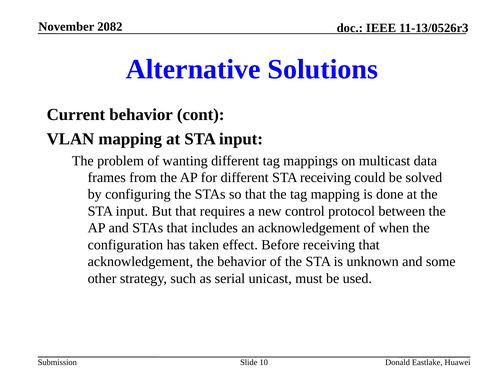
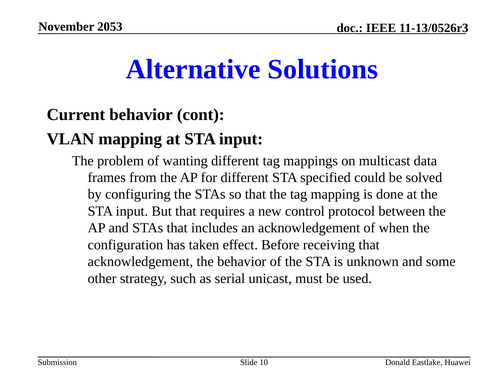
2082: 2082 -> 2053
STA receiving: receiving -> specified
